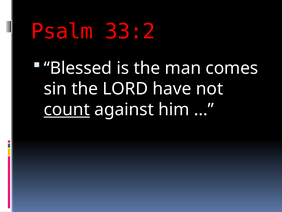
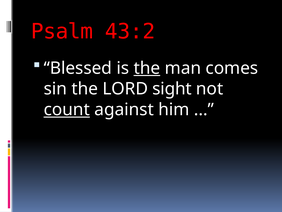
33:2: 33:2 -> 43:2
the at (147, 68) underline: none -> present
have: have -> sight
